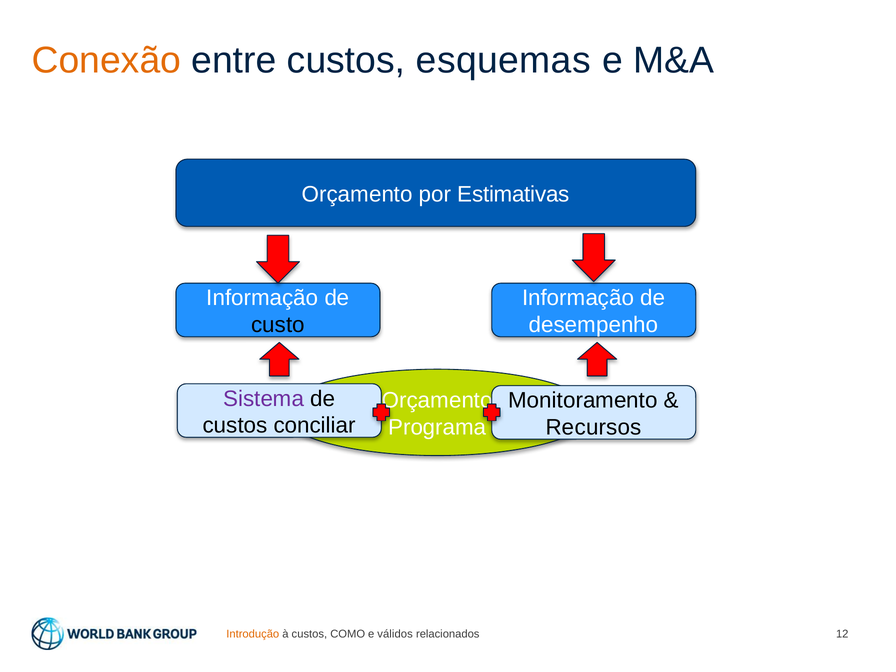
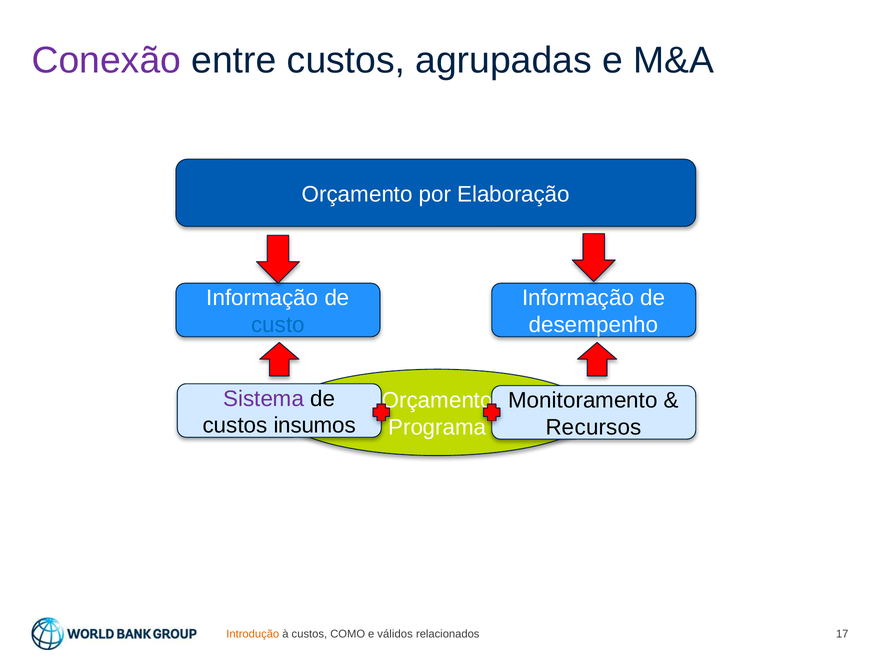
Conexão colour: orange -> purple
esquemas: esquemas -> agrupadas
Estimativas: Estimativas -> Elaboração
custo colour: black -> blue
conciliar: conciliar -> insumos
12: 12 -> 17
